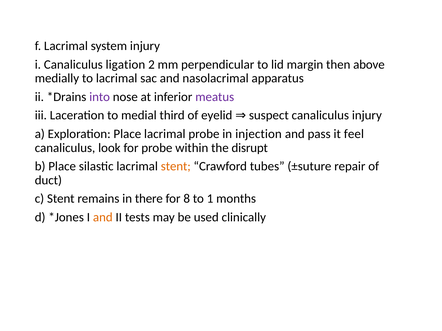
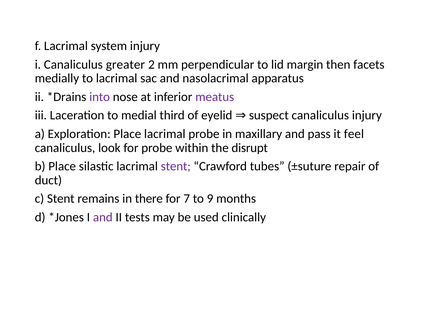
ligation: ligation -> greater
above: above -> facets
injection: injection -> maxillary
stent at (176, 167) colour: orange -> purple
8: 8 -> 7
1: 1 -> 9
and at (103, 218) colour: orange -> purple
